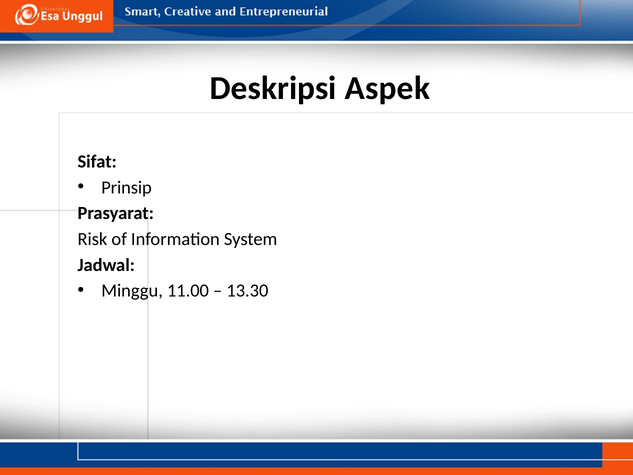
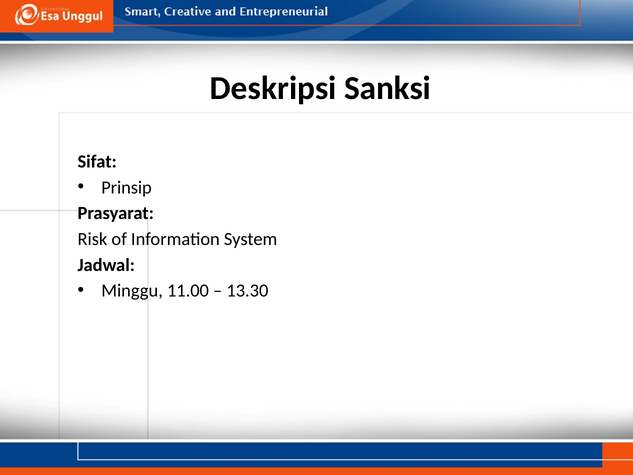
Aspek: Aspek -> Sanksi
